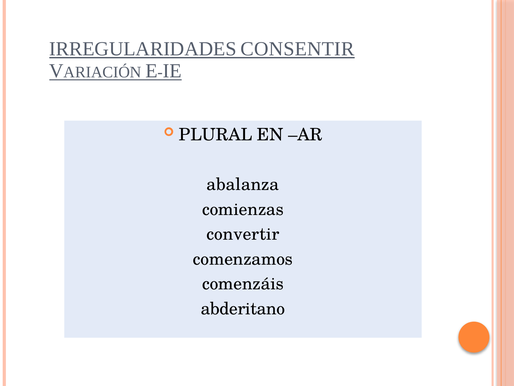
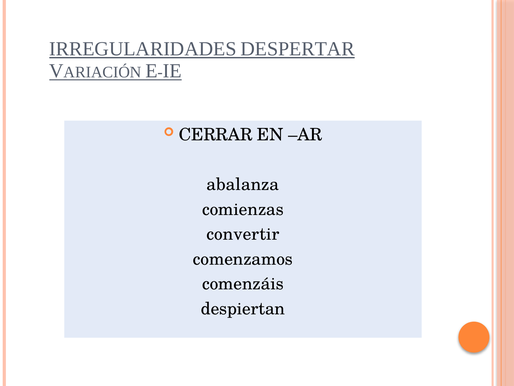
CONSENTIR: CONSENTIR -> DESPERTAR
PLURAL: PLURAL -> CERRAR
abderitano: abderitano -> despiertan
